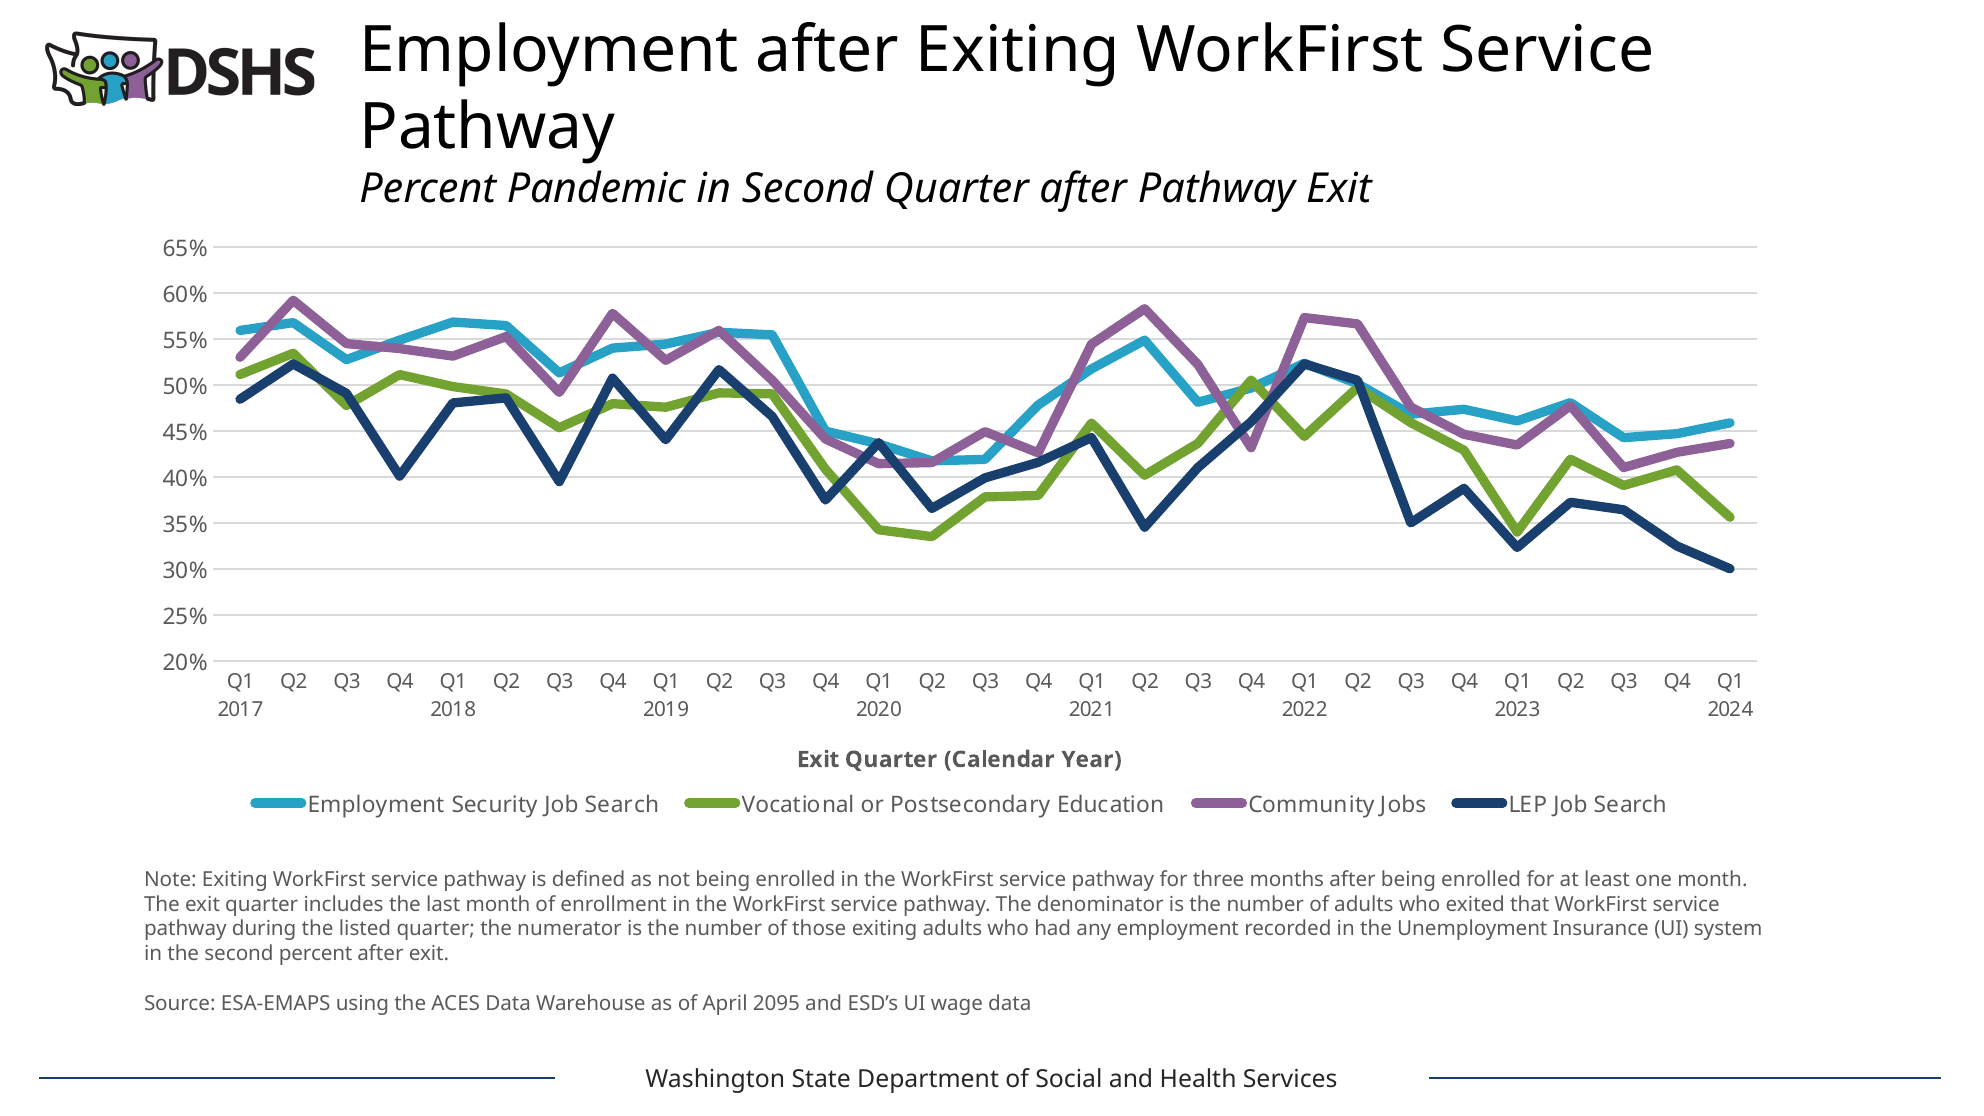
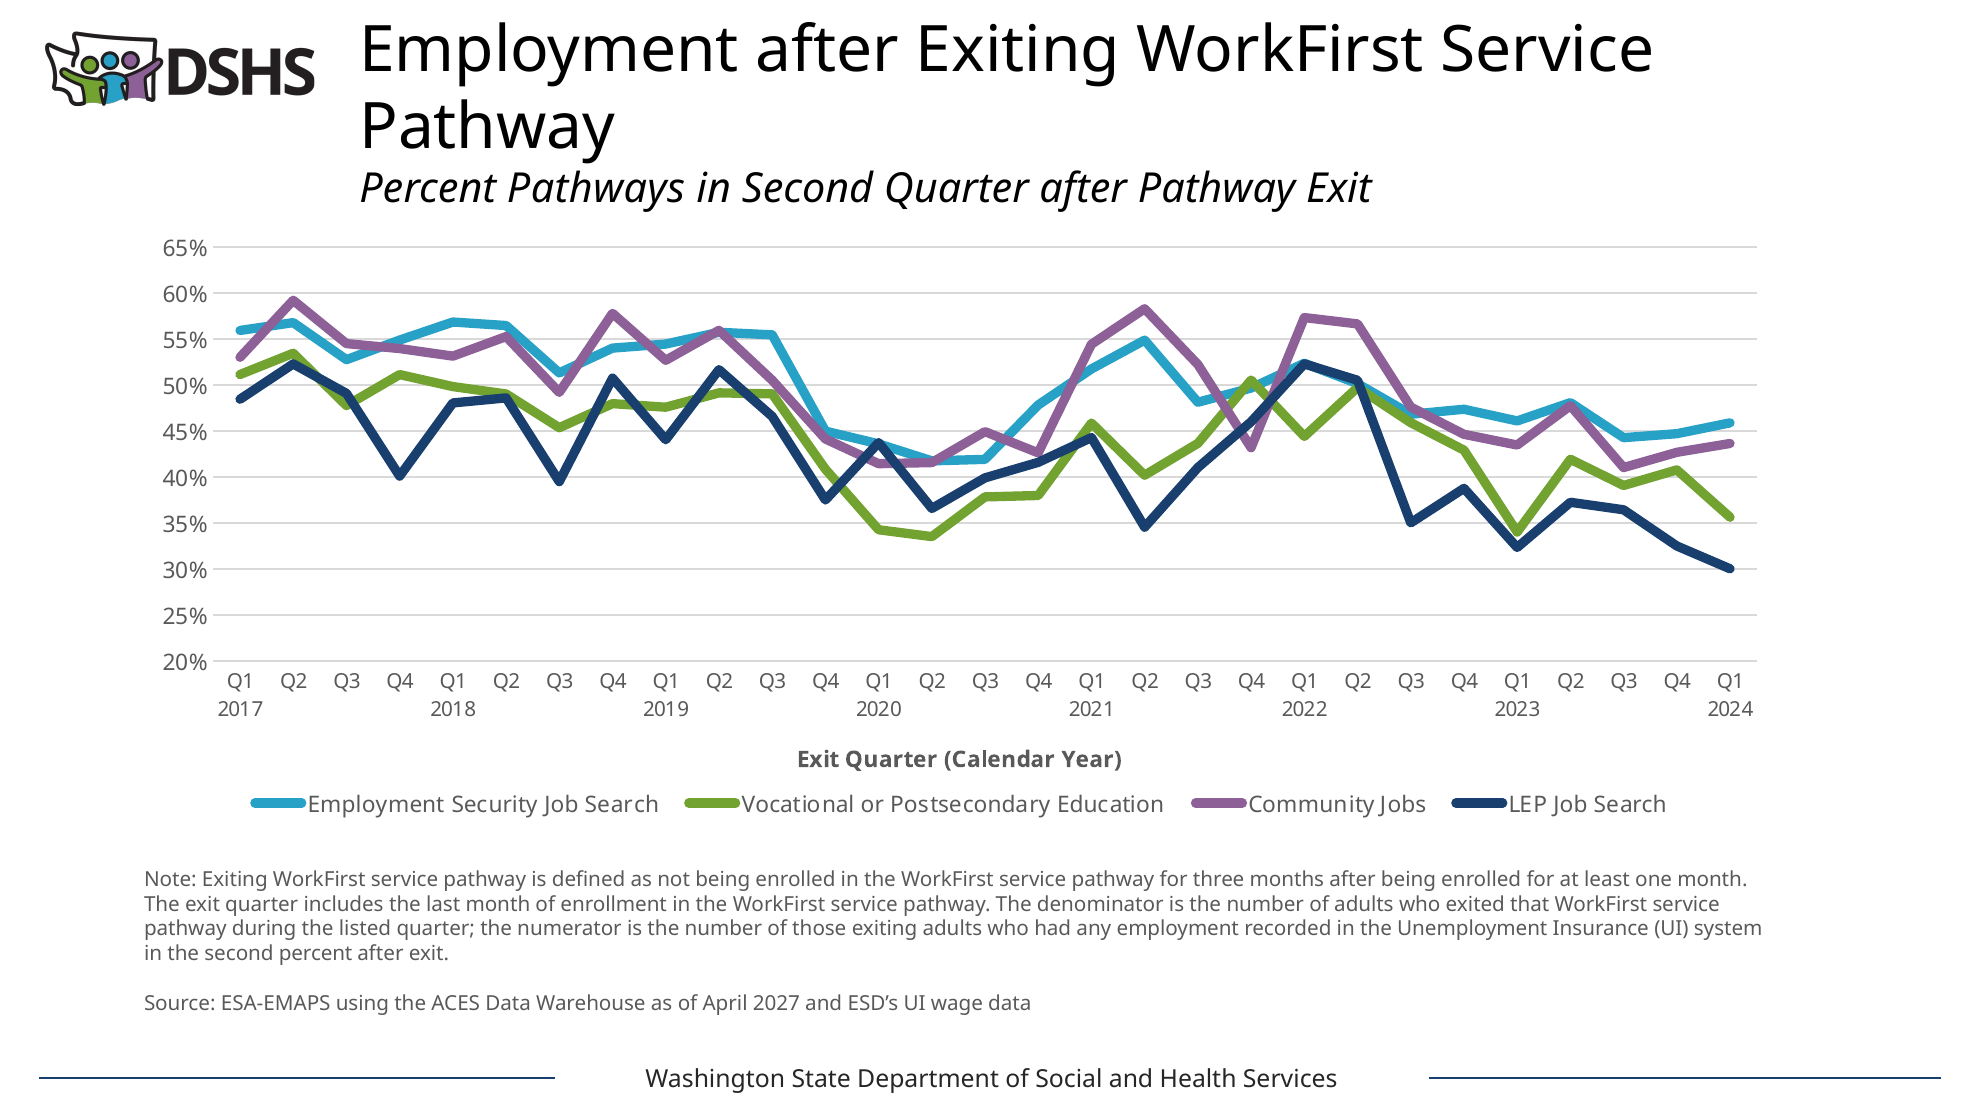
Pandemic: Pandemic -> Pathways
2095: 2095 -> 2027
